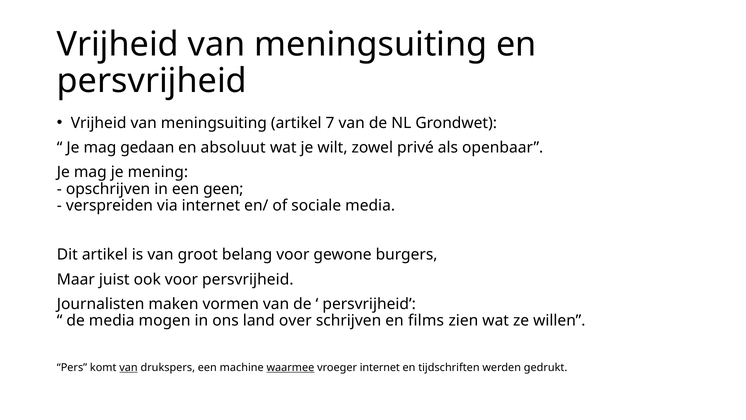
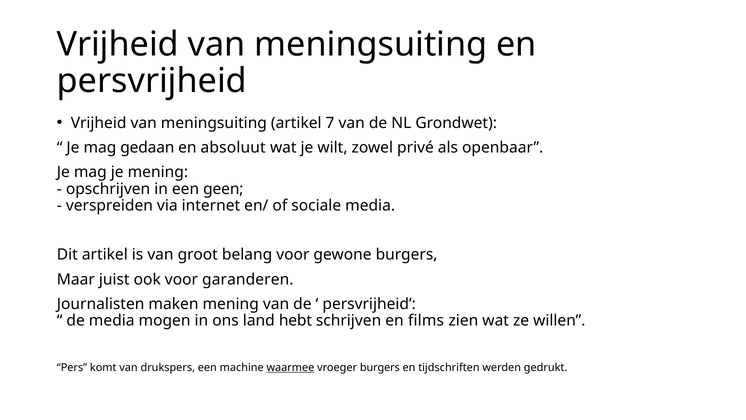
voor persvrijheid: persvrijheid -> garanderen
maken vormen: vormen -> mening
over: over -> hebt
van at (128, 367) underline: present -> none
vroeger internet: internet -> burgers
